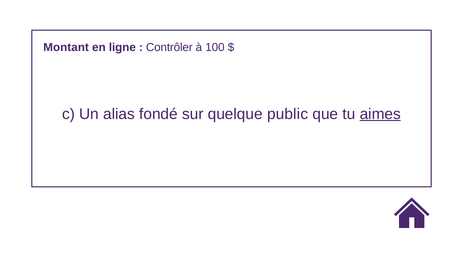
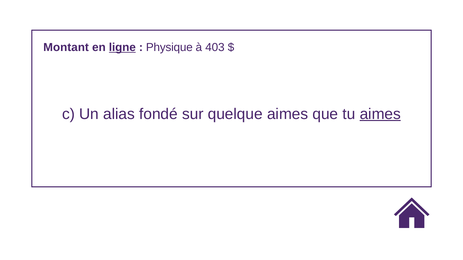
ligne underline: none -> present
Contrôler: Contrôler -> Physique
100: 100 -> 403
quelque public: public -> aimes
